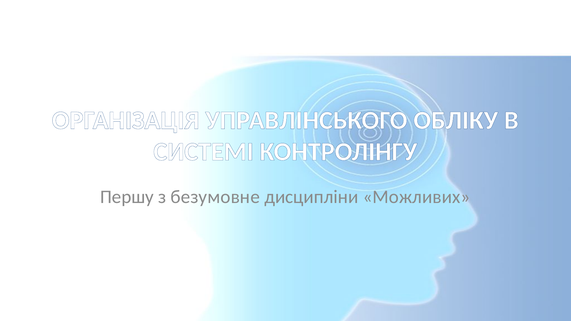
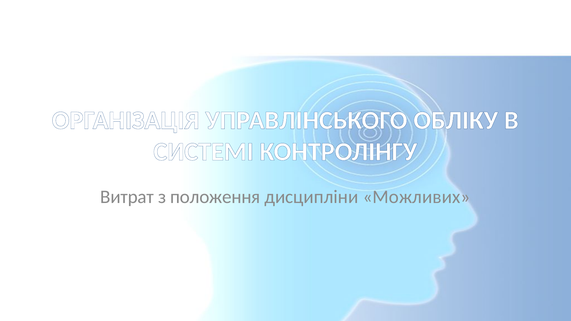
Першу: Першу -> Витрат
безумовне: безумовне -> положення
